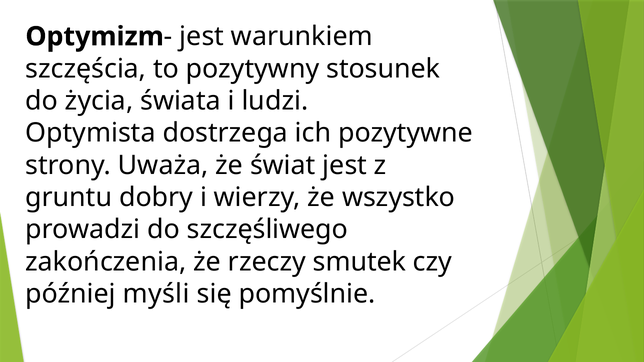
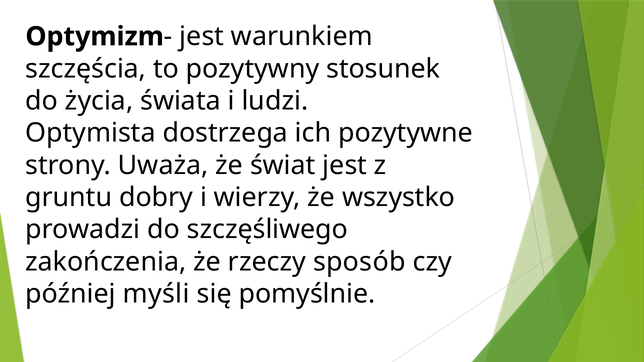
smutek: smutek -> sposób
